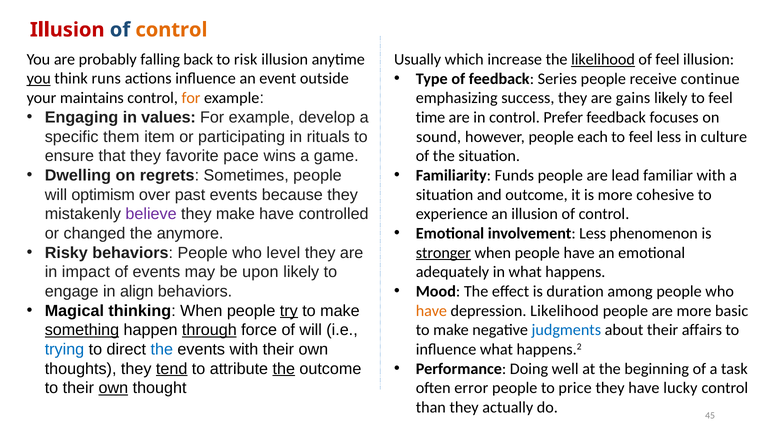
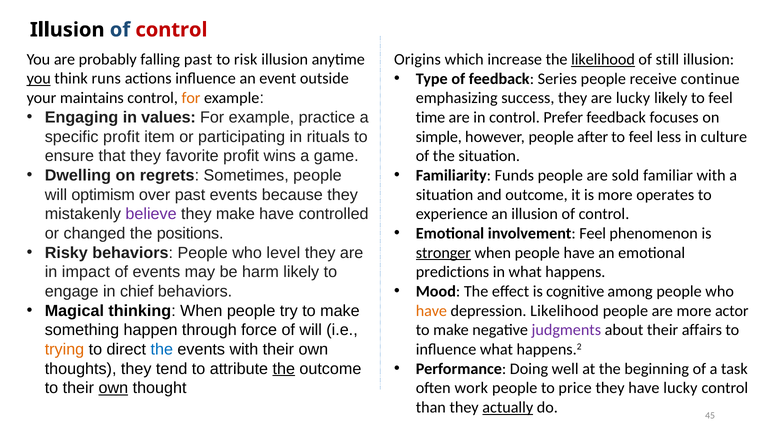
Illusion at (67, 30) colour: red -> black
control at (171, 30) colour: orange -> red
falling back: back -> past
Usually: Usually -> Origins
of feel: feel -> still
are gains: gains -> lucky
develop: develop -> practice
specific them: them -> profit
sound: sound -> simple
each: each -> after
favorite pace: pace -> profit
lead: lead -> sold
cohesive: cohesive -> operates
involvement Less: Less -> Feel
anymore: anymore -> positions
upon: upon -> harm
adequately: adequately -> predictions
duration: duration -> cognitive
align: align -> chief
try underline: present -> none
basic: basic -> actor
something underline: present -> none
through underline: present -> none
judgments colour: blue -> purple
trying colour: blue -> orange
tend underline: present -> none
error: error -> work
actually underline: none -> present
